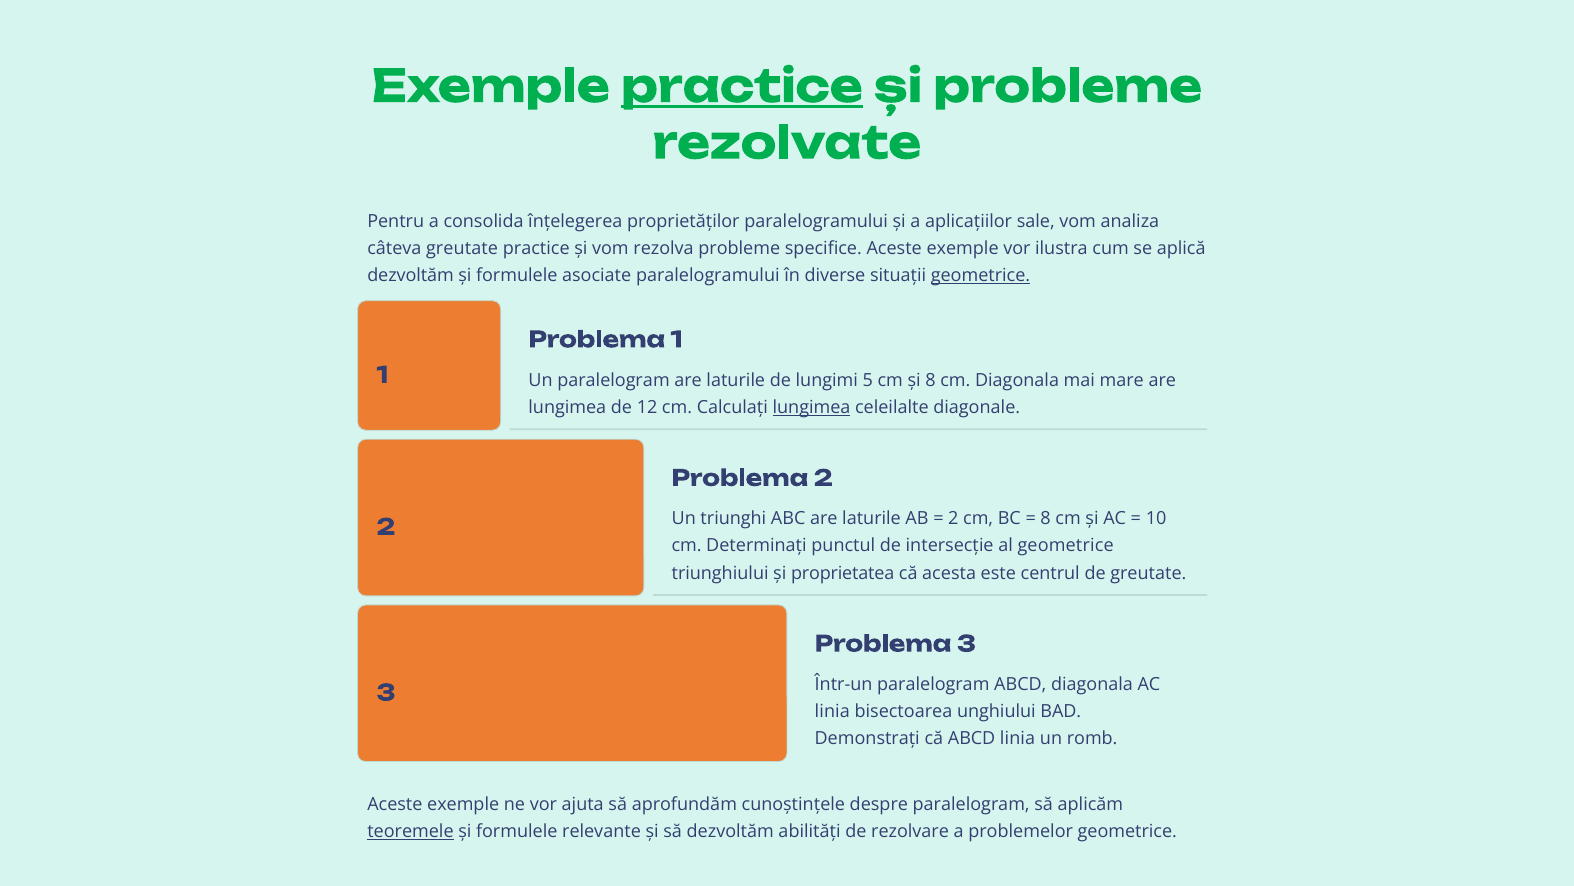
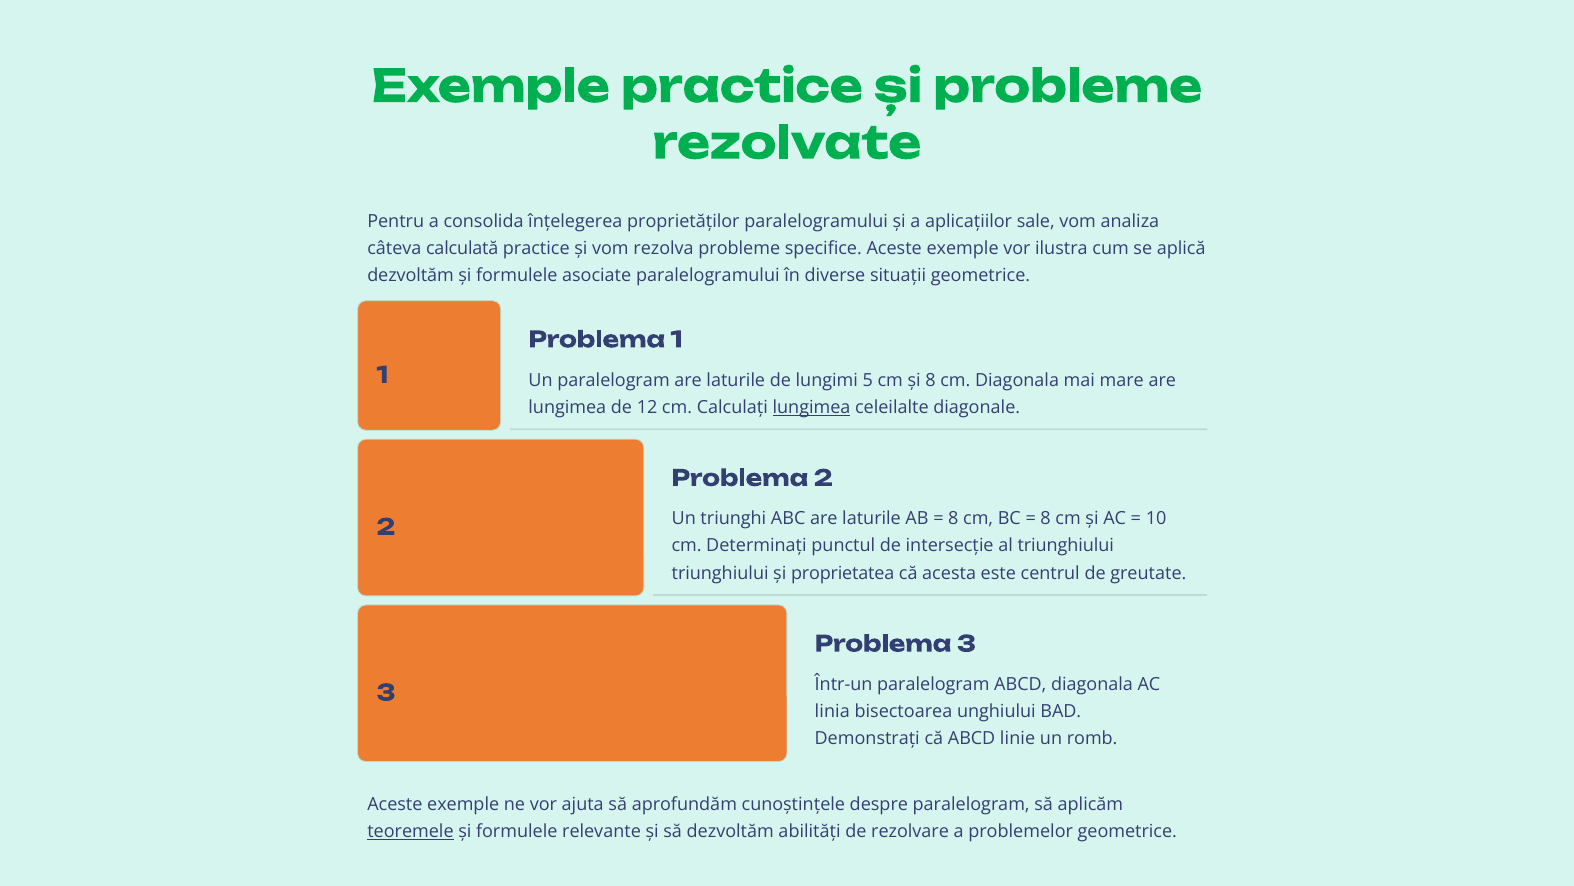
practice at (742, 87) underline: present -> none
câteva greutate: greutate -> calculată
geometrice at (981, 275) underline: present -> none
2 at (953, 519): 2 -> 8
al geometrice: geometrice -> triunghiului
ABCD linia: linia -> linie
